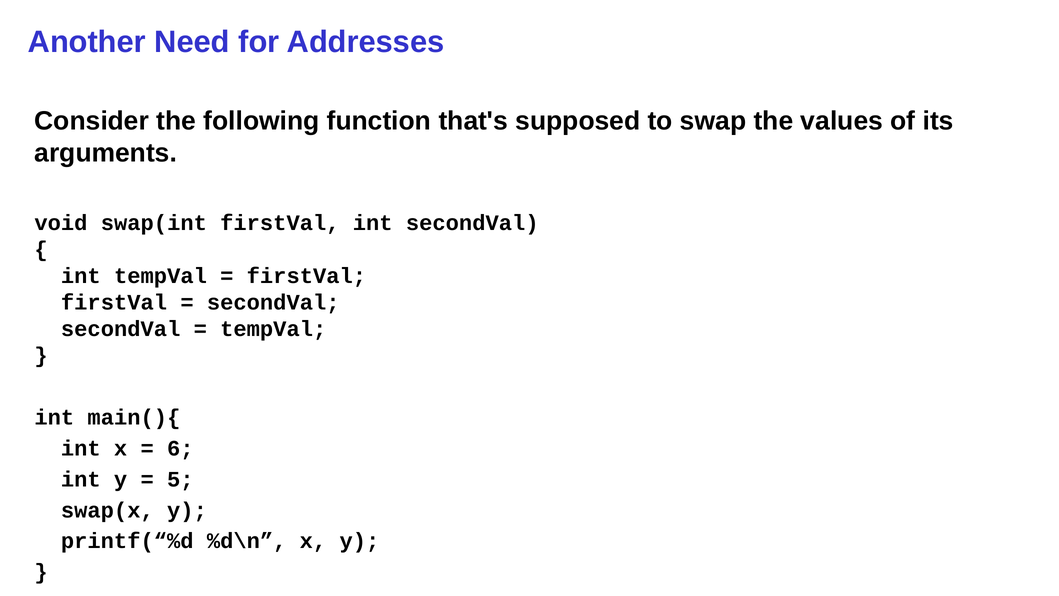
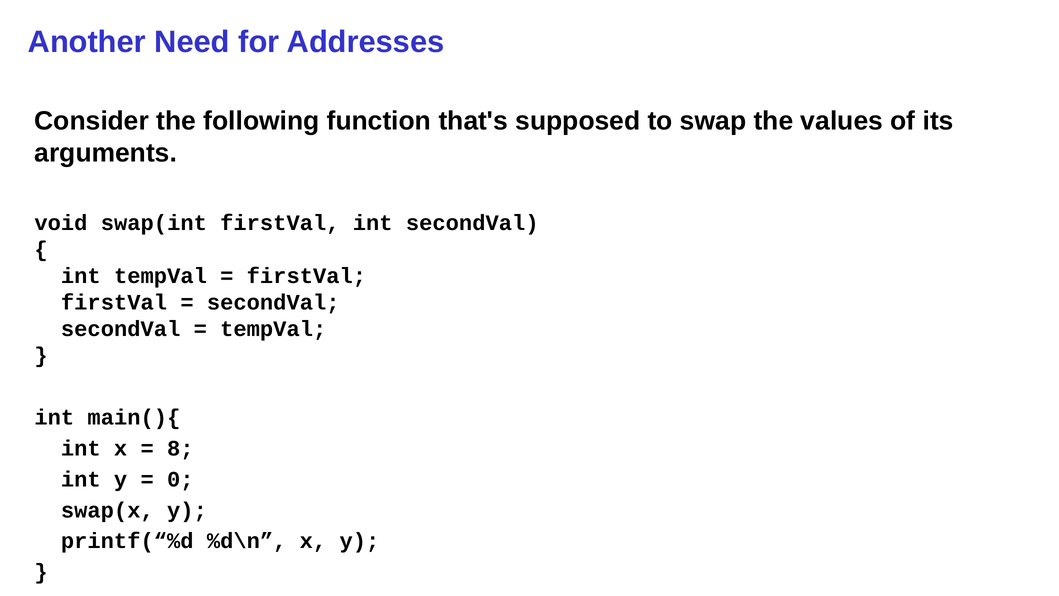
6: 6 -> 8
5: 5 -> 0
